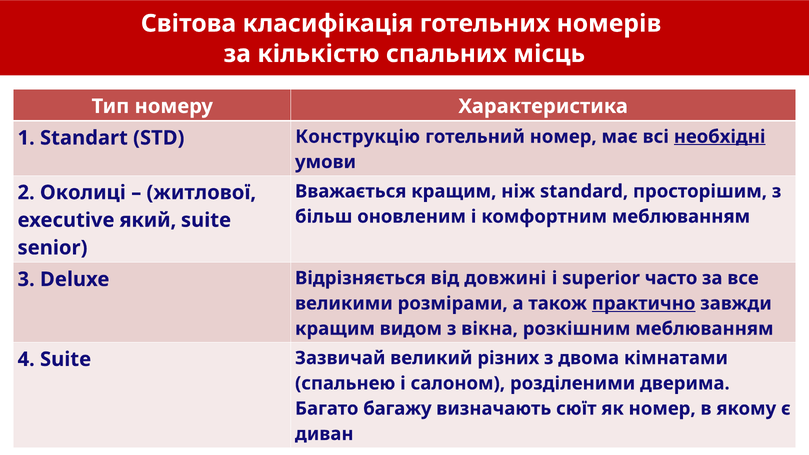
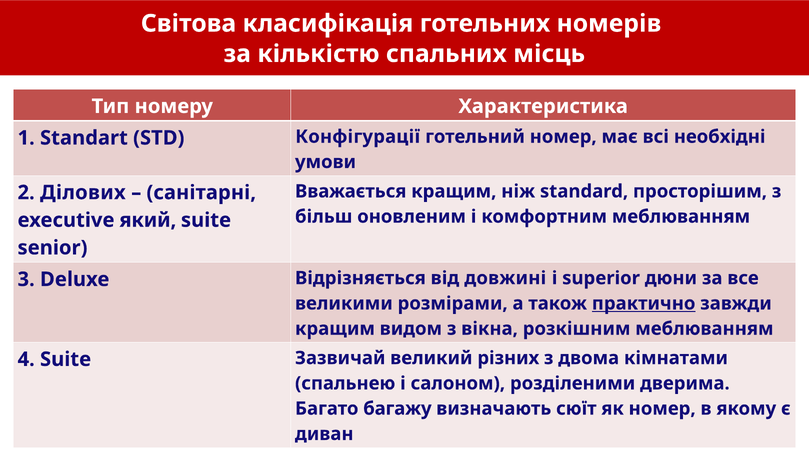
Конструкцію: Конструкцію -> Конфігурації
необхідні underline: present -> none
Околиці: Околиці -> Ділових
житлової: житлової -> санітарні
часто: часто -> дюни
